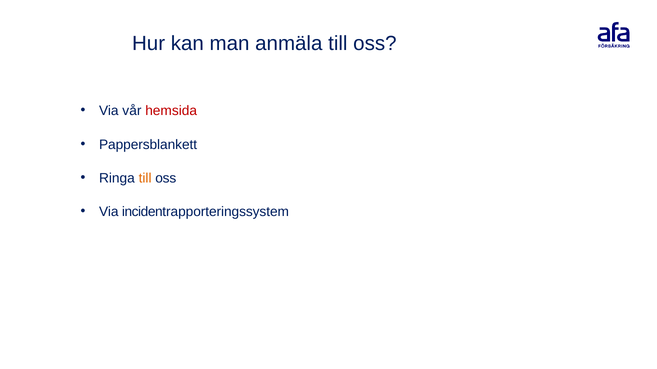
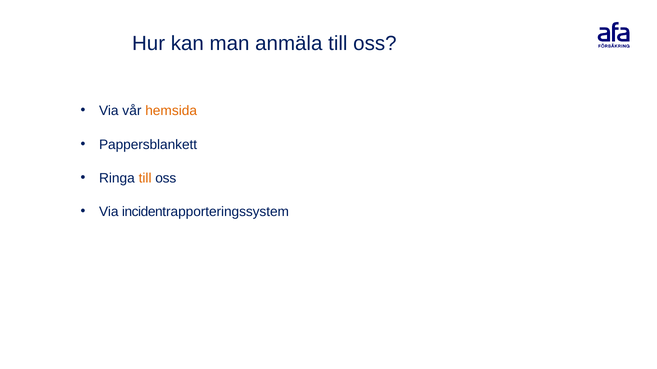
hemsida colour: red -> orange
